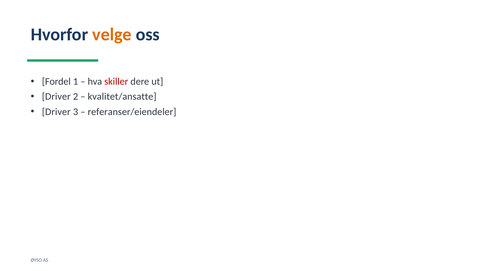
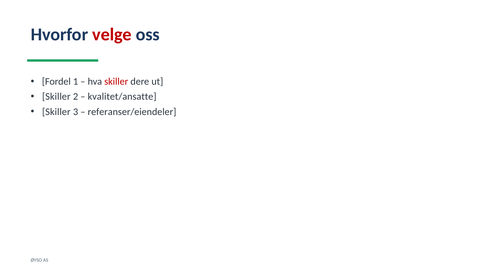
velge colour: orange -> red
Driver at (56, 97): Driver -> Skiller
Driver at (56, 112): Driver -> Skiller
